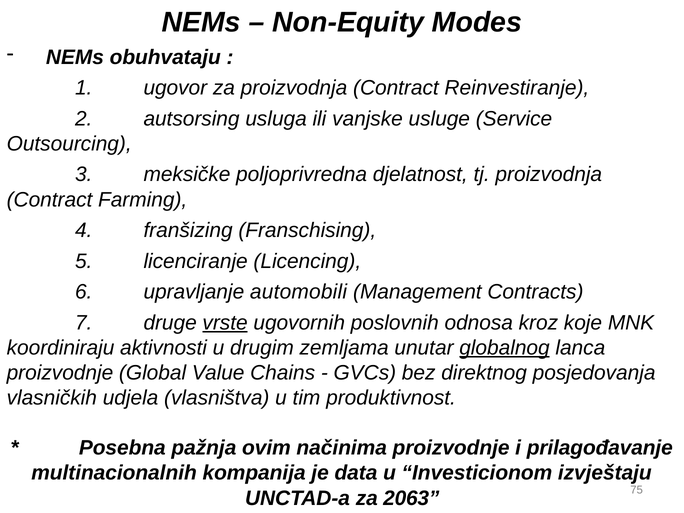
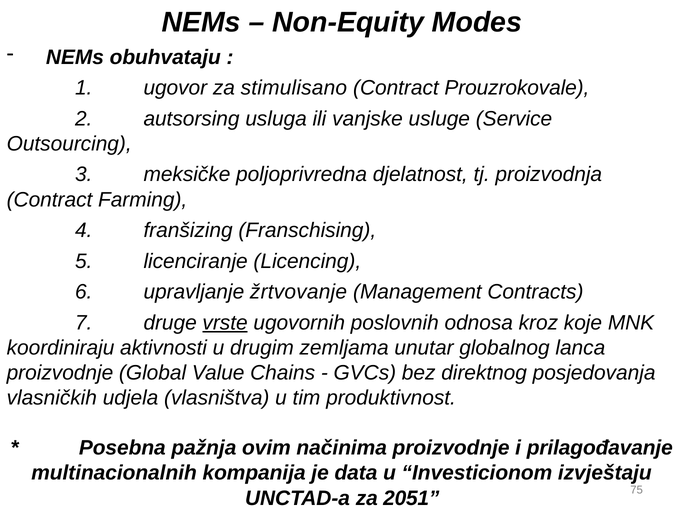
za proizvodnja: proizvodnja -> stimulisano
Reinvestiranje: Reinvestiranje -> Prouzrokovale
automobili: automobili -> žrtvovanje
globalnog underline: present -> none
2063: 2063 -> 2051
